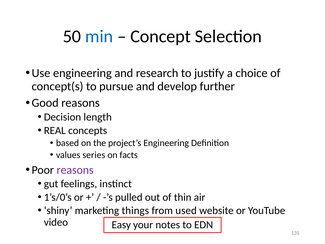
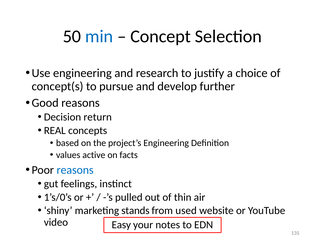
length: length -> return
series: series -> active
reasons at (75, 170) colour: purple -> blue
things: things -> stands
